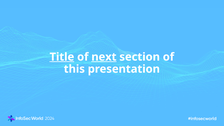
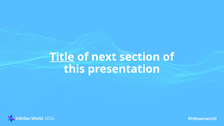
next underline: present -> none
